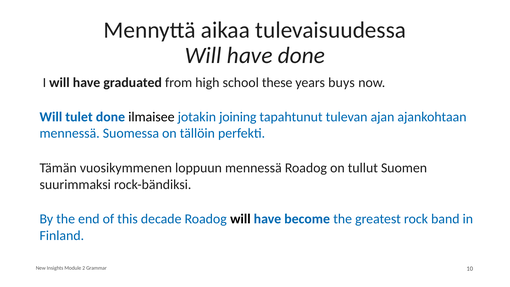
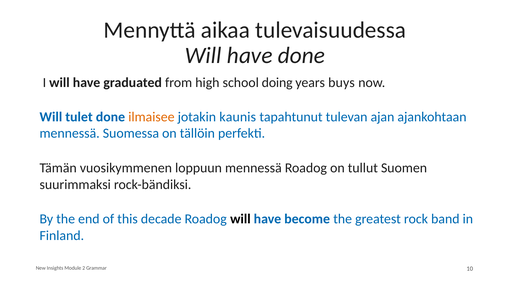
these: these -> doing
ilmaisee colour: black -> orange
joining: joining -> kaunis
